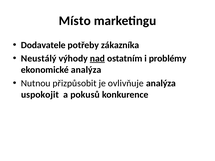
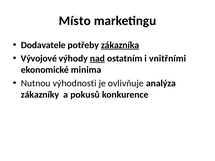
zákazníka underline: none -> present
Neustálý: Neustálý -> Vývojové
problémy: problémy -> vnitřními
ekonomické analýza: analýza -> minima
přizpůsobit: přizpůsobit -> výhodnosti
uspokojit: uspokojit -> zákazníky
